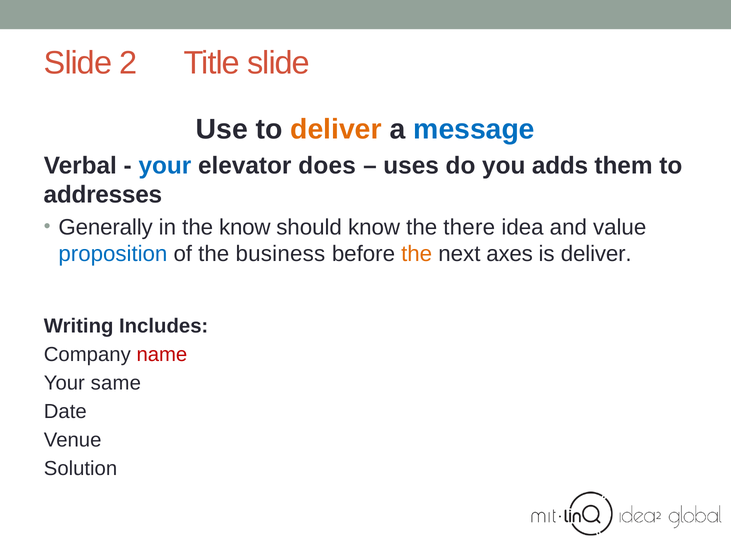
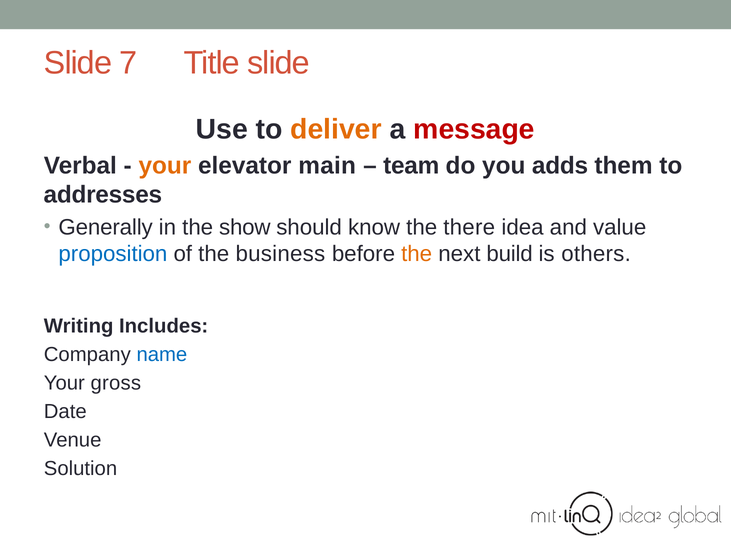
2: 2 -> 7
message colour: blue -> red
your at (165, 166) colour: blue -> orange
does: does -> main
uses: uses -> team
the know: know -> show
axes: axes -> build
is deliver: deliver -> others
name colour: red -> blue
same: same -> gross
